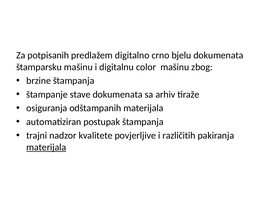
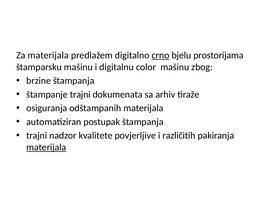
Za potpisanih: potpisanih -> materijala
crno underline: none -> present
bjelu dokumenata: dokumenata -> prostorijama
štampanje stave: stave -> trajni
